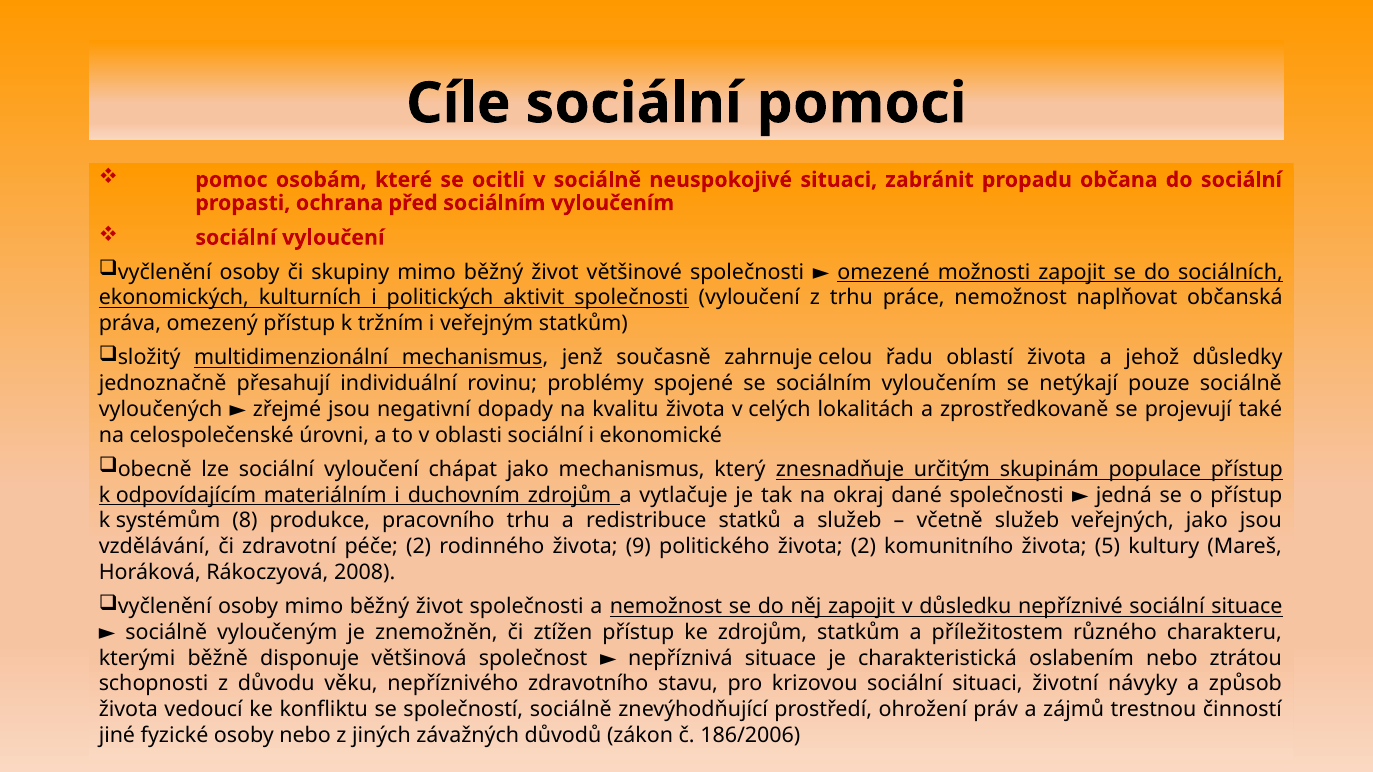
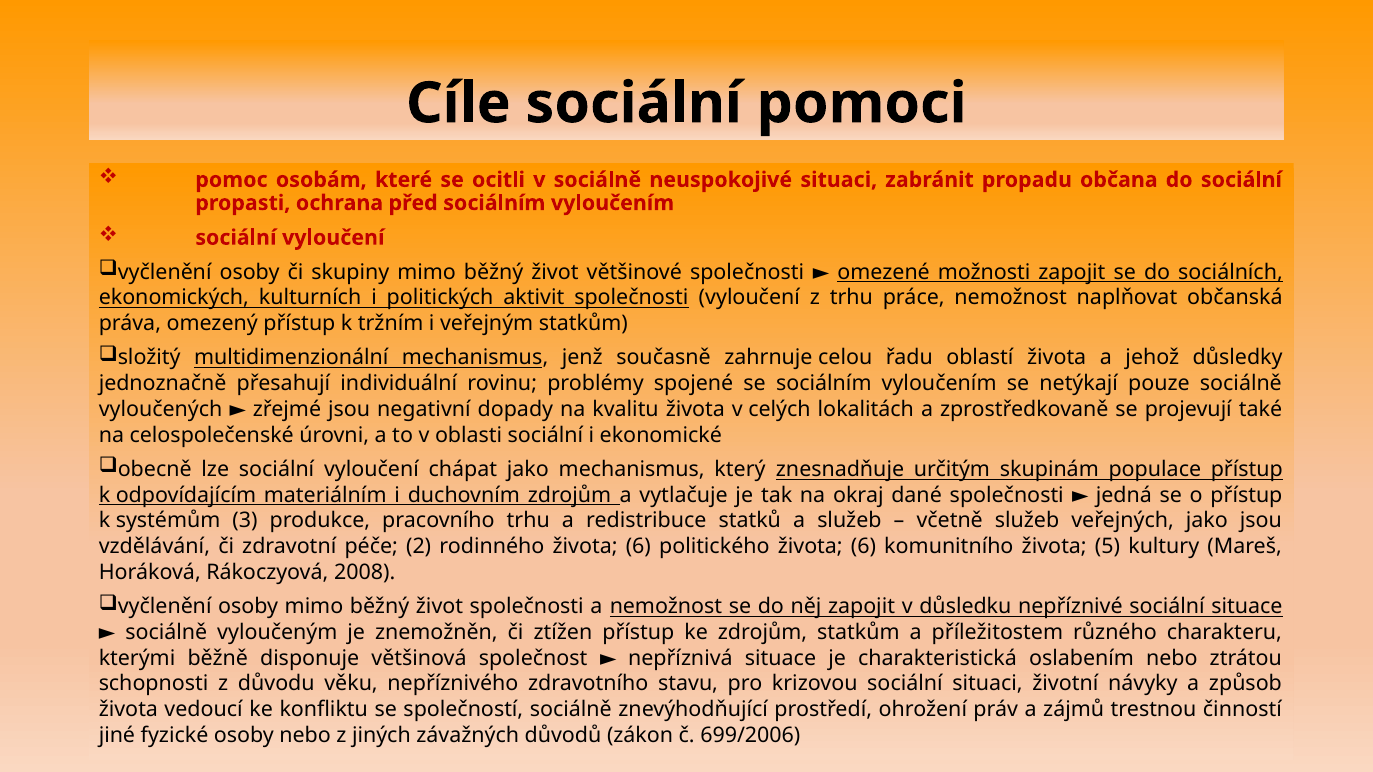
8: 8 -> 3
rodinného života 9: 9 -> 6
politického života 2: 2 -> 6
186/2006: 186/2006 -> 699/2006
